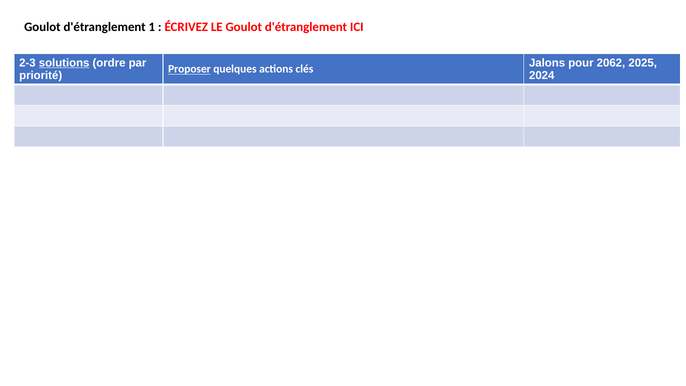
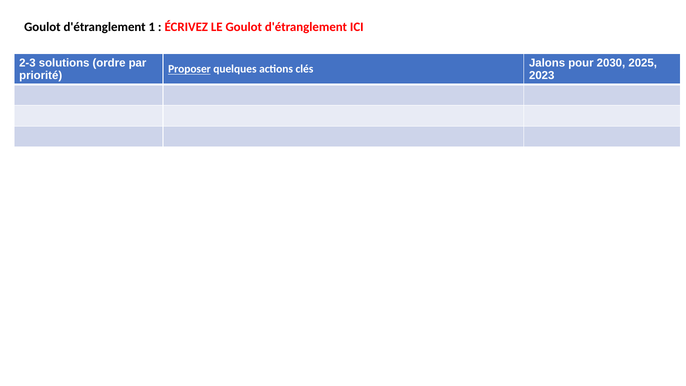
solutions underline: present -> none
2062: 2062 -> 2030
2024: 2024 -> 2023
